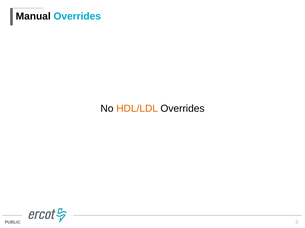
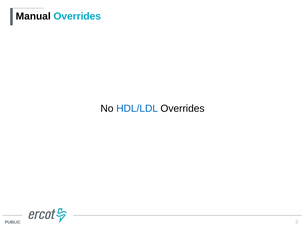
HDL/LDL colour: orange -> blue
